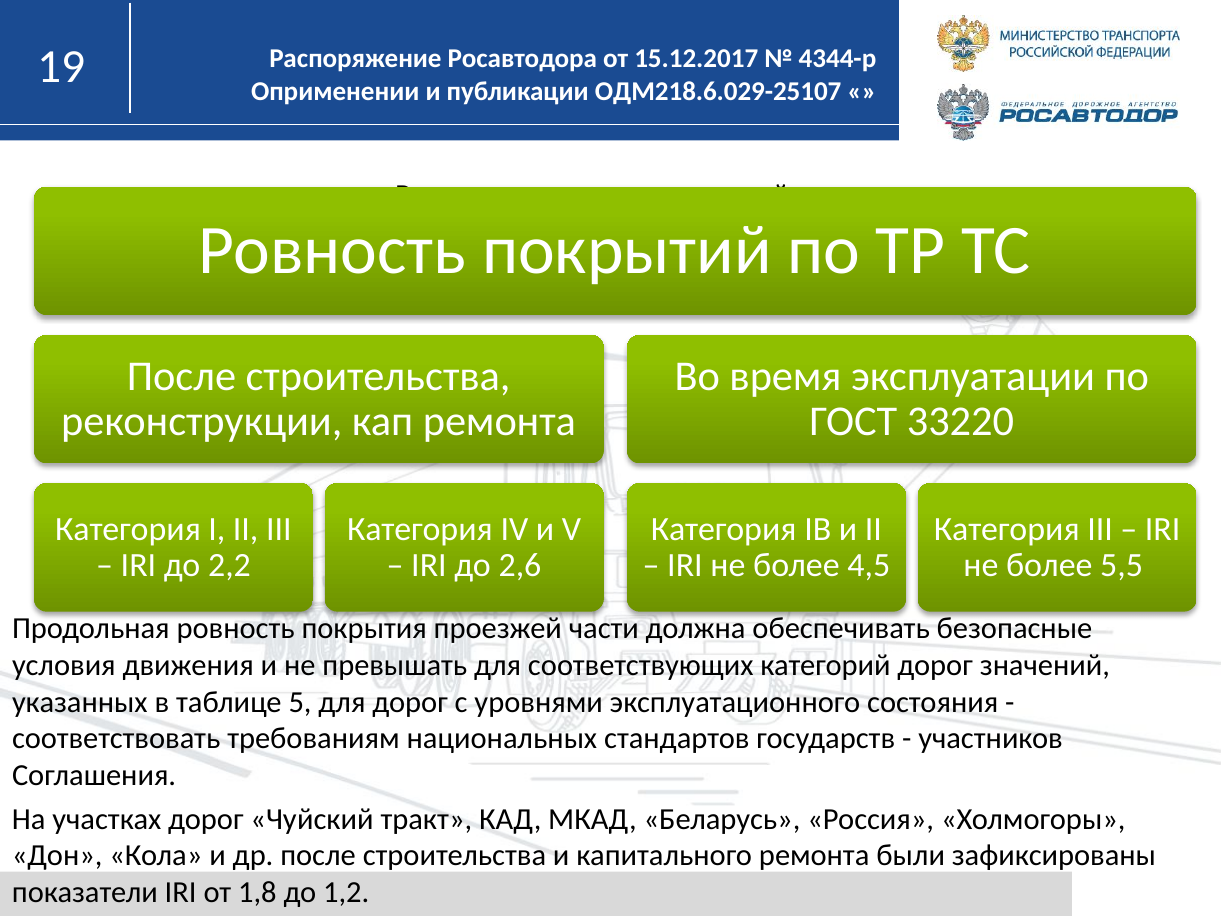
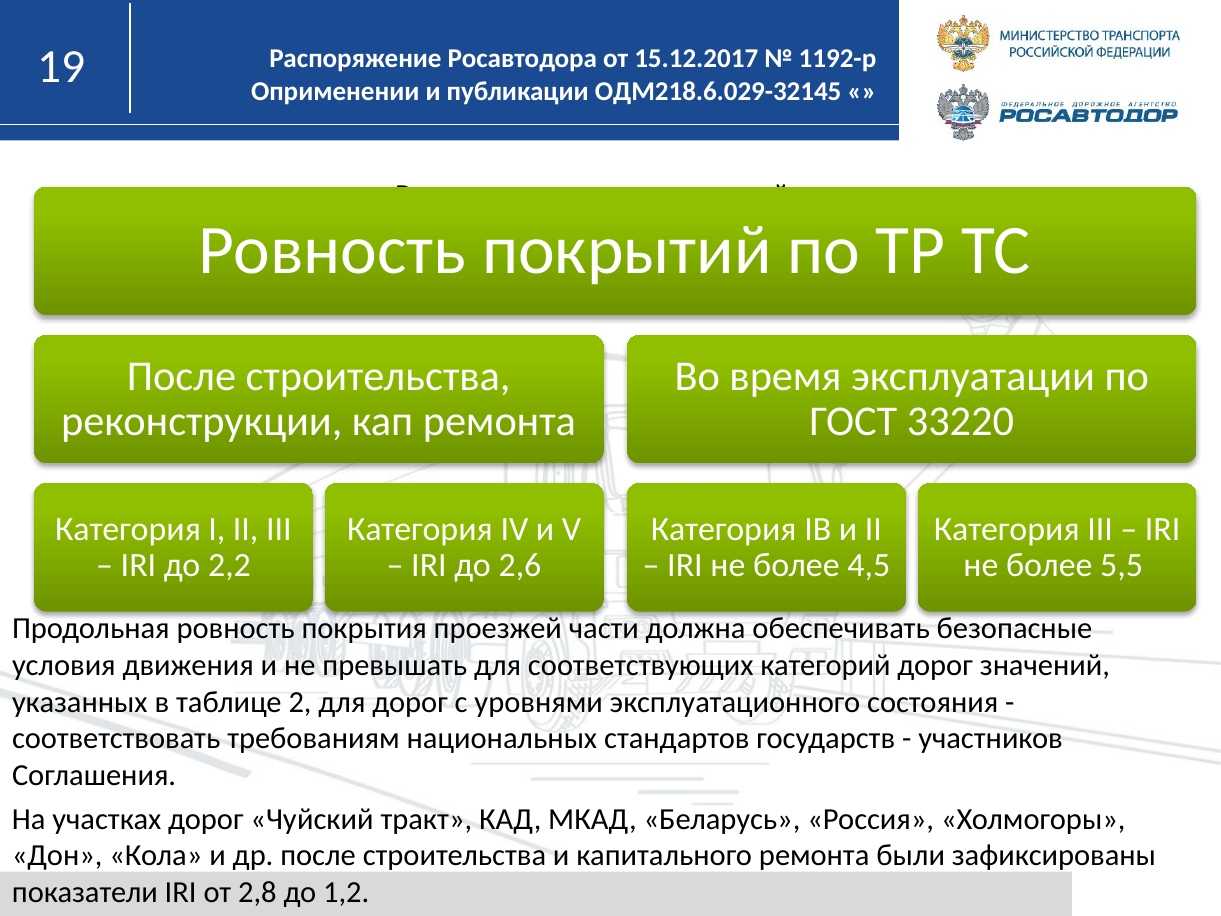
4344-р: 4344-р -> 1192-р
ОДМ218.6.029-25107: ОДМ218.6.029-25107 -> ОДМ218.6.029-32145
5: 5 -> 2
1,8: 1,8 -> 2,8
